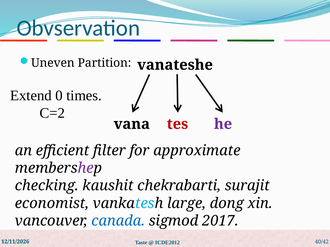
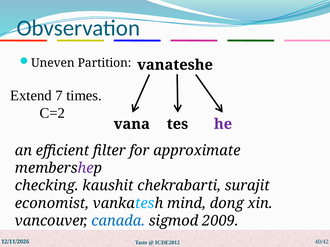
0: 0 -> 7
tes colour: red -> black
large: large -> mind
2017: 2017 -> 2009
